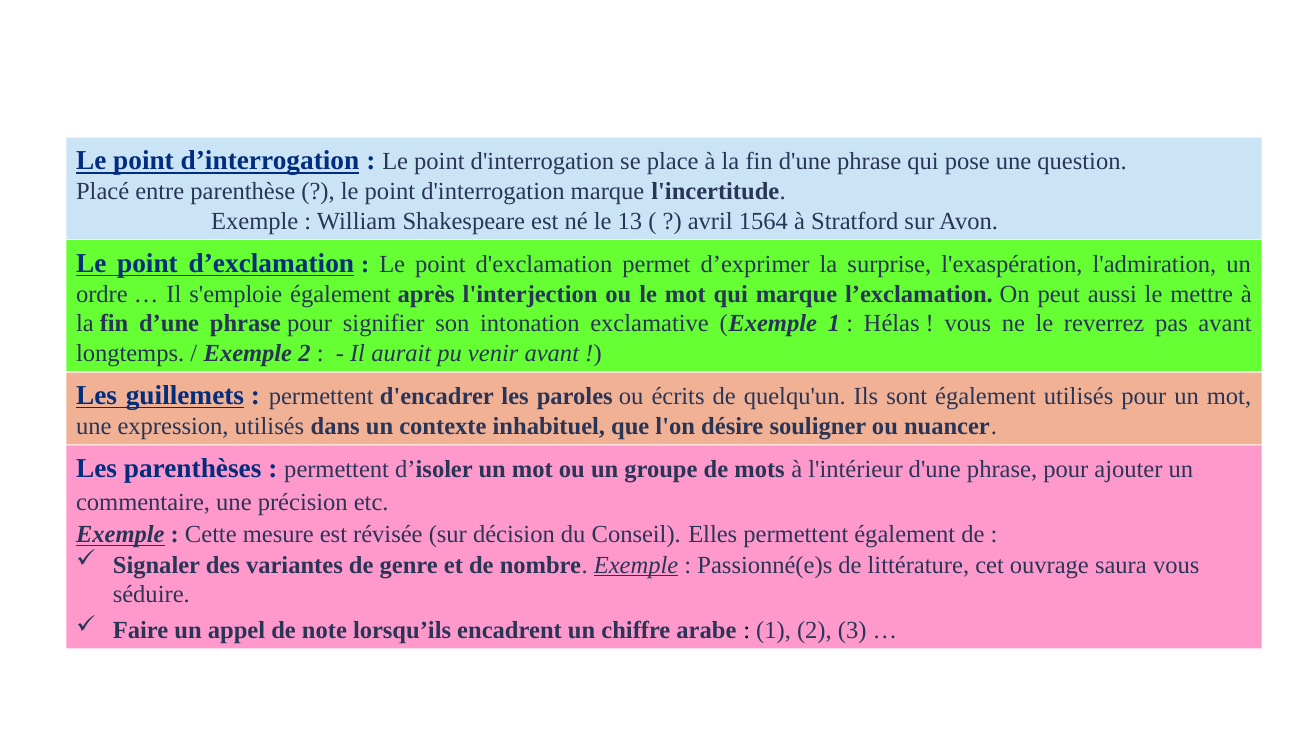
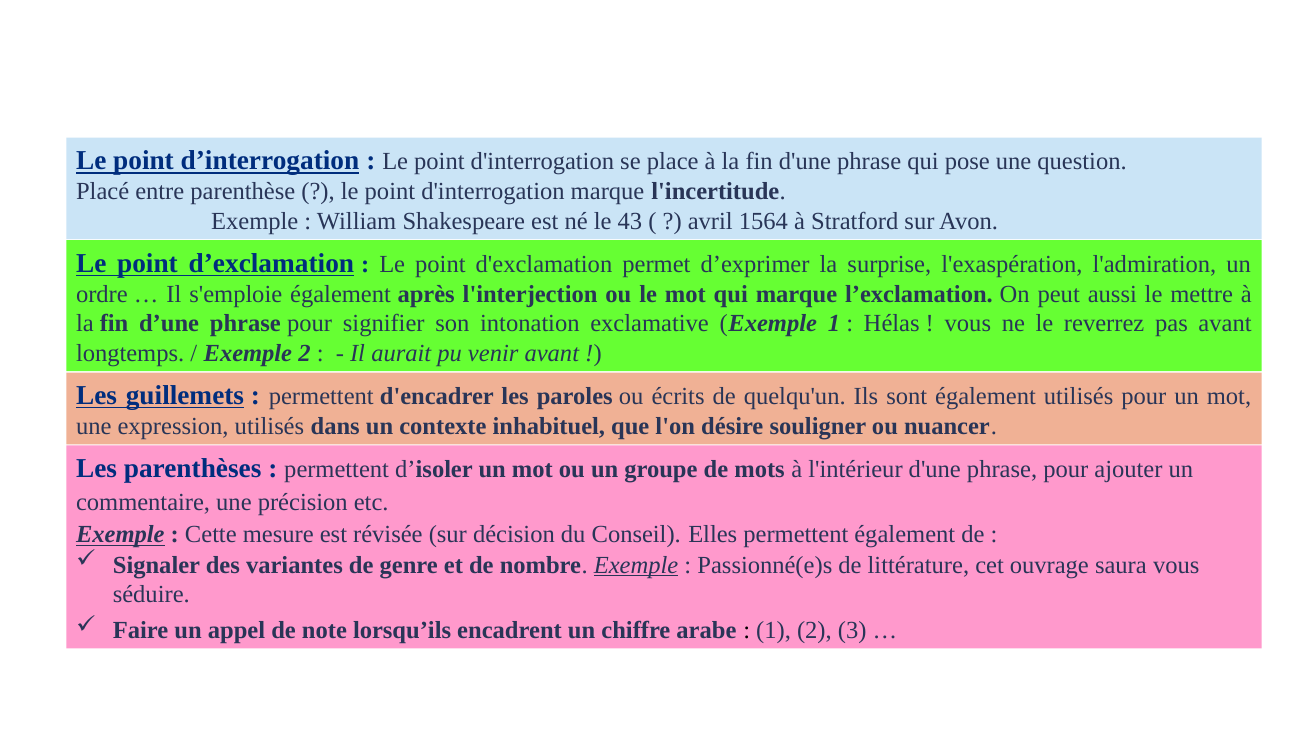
13: 13 -> 43
